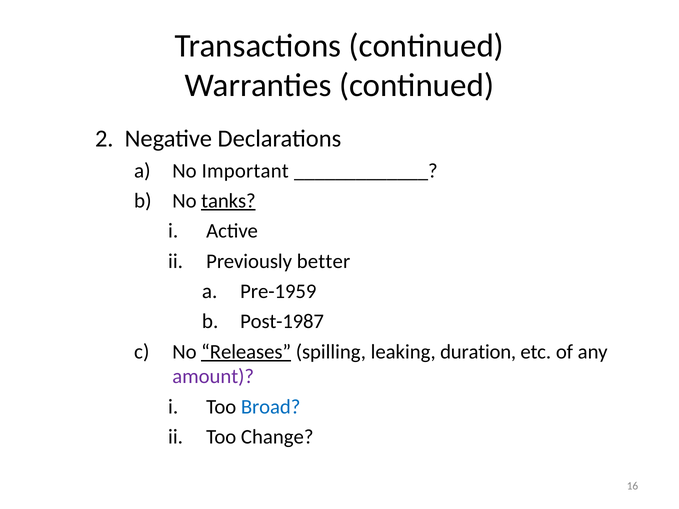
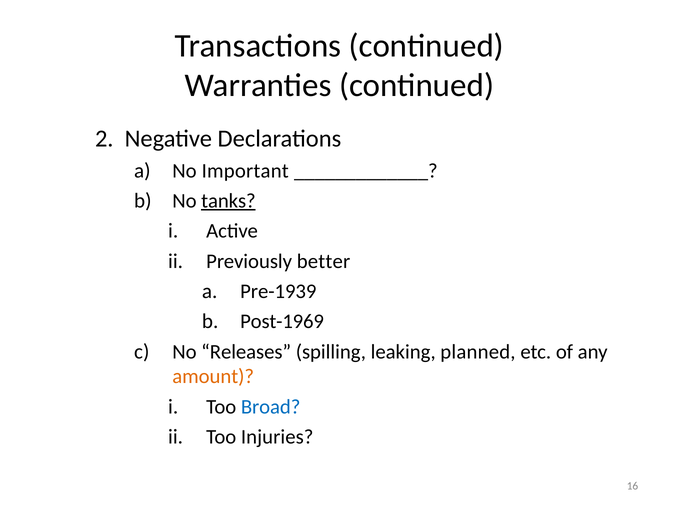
Pre-1959: Pre-1959 -> Pre-1939
Post-1987: Post-1987 -> Post-1969
Releases underline: present -> none
duration: duration -> planned
amount colour: purple -> orange
Change: Change -> Injuries
